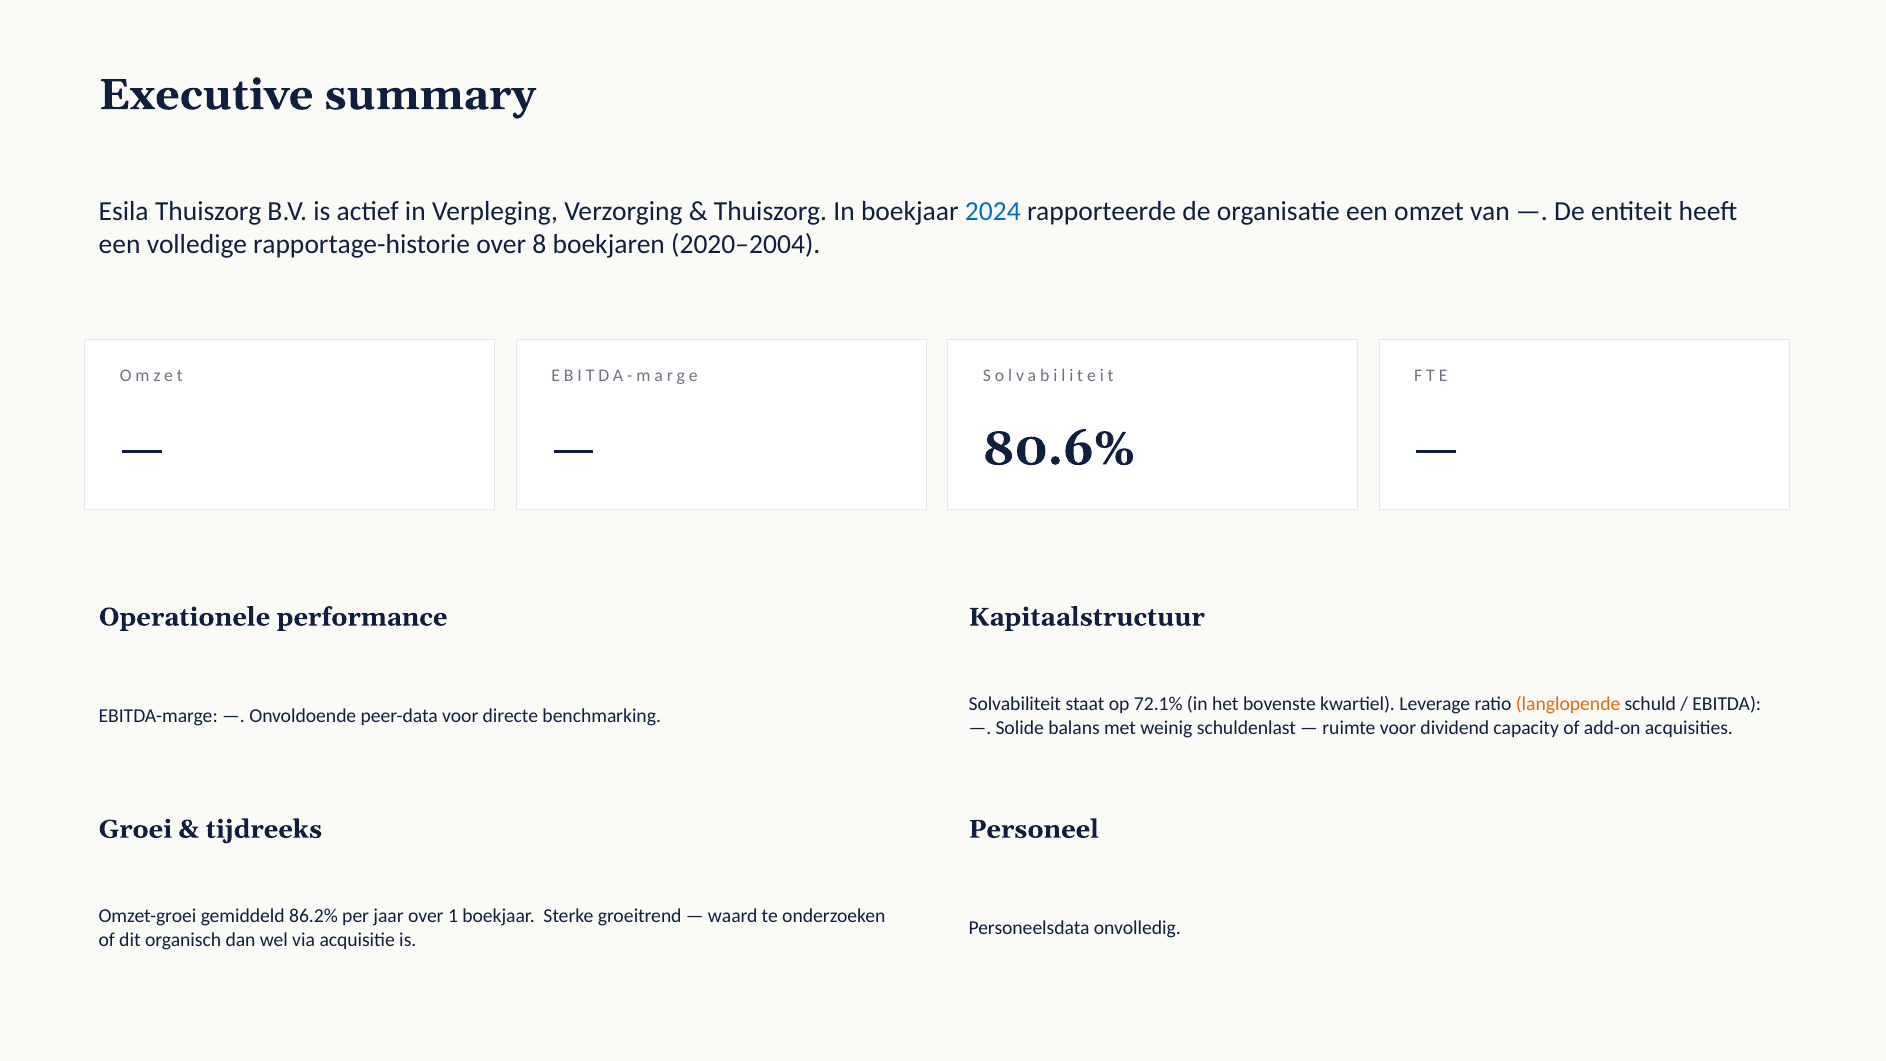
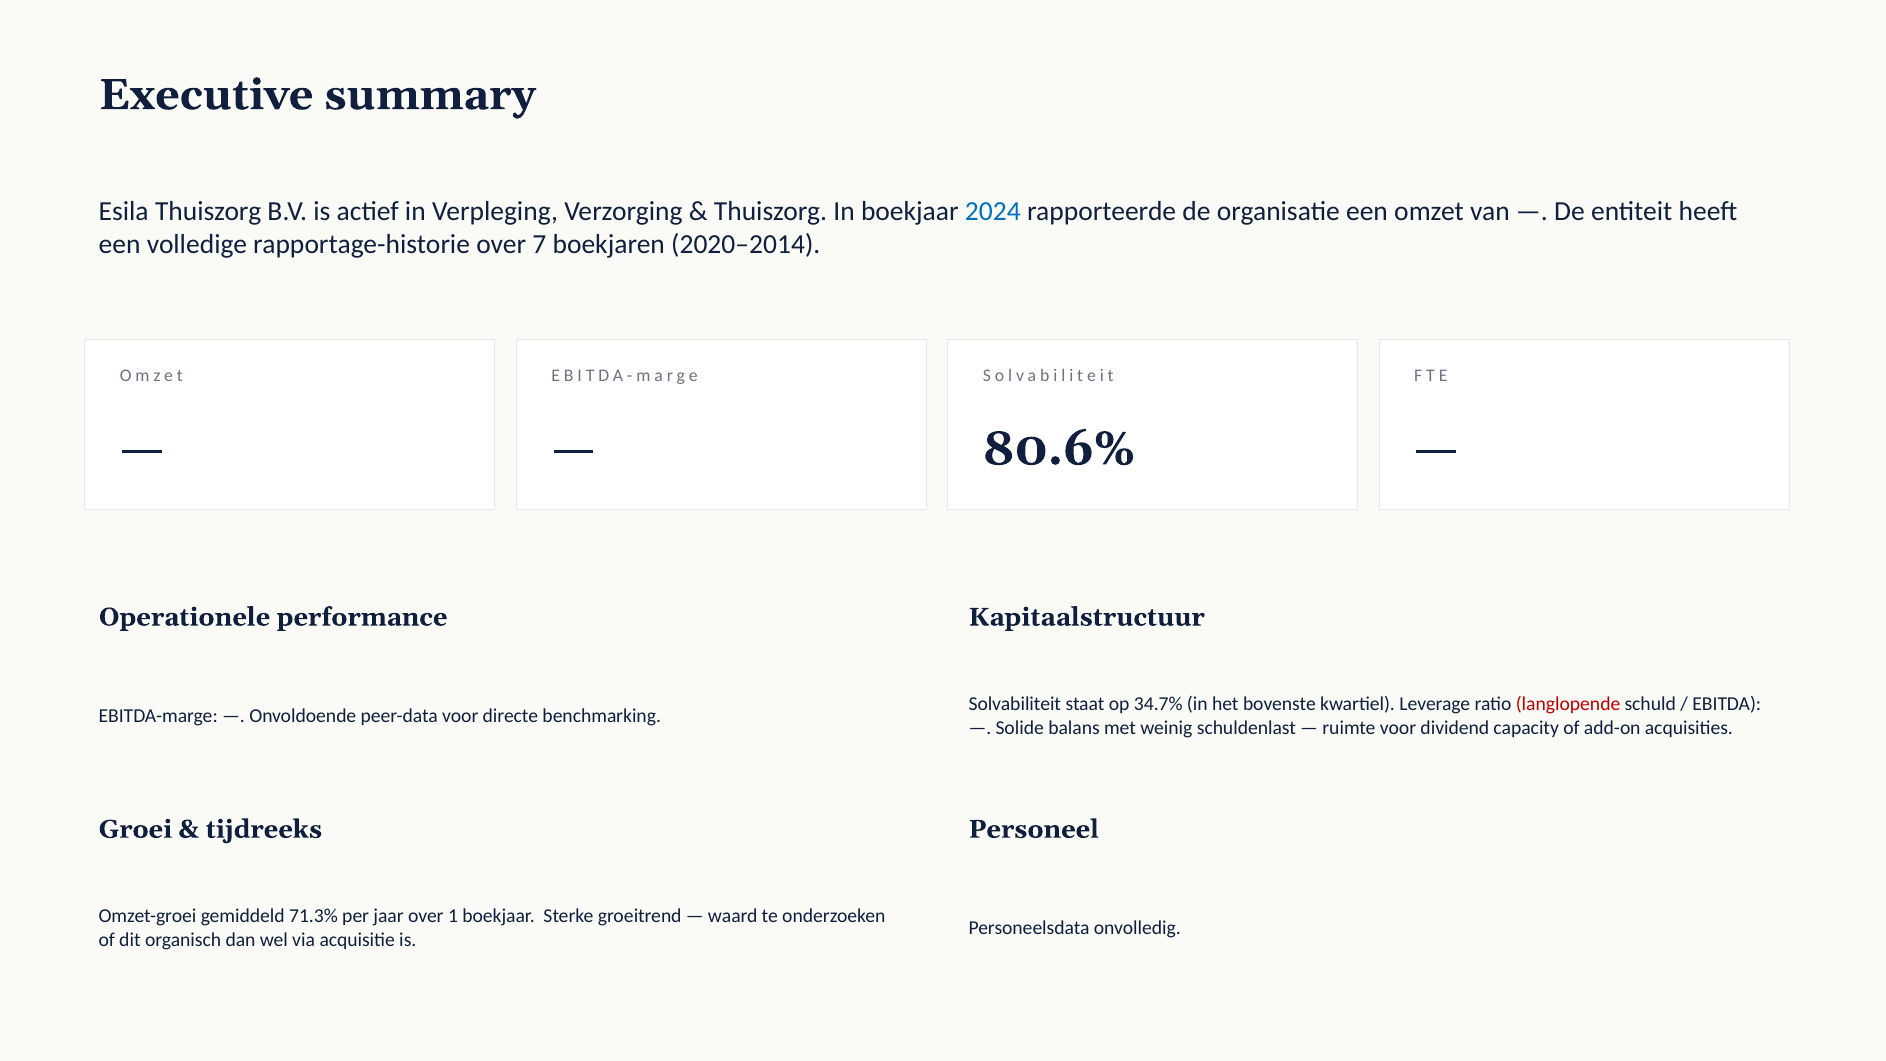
8: 8 -> 7
2020–2004: 2020–2004 -> 2020–2014
72.1%: 72.1% -> 34.7%
langlopende colour: orange -> red
86.2%: 86.2% -> 71.3%
